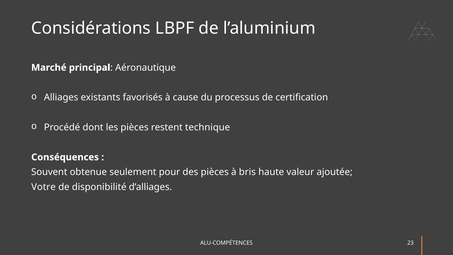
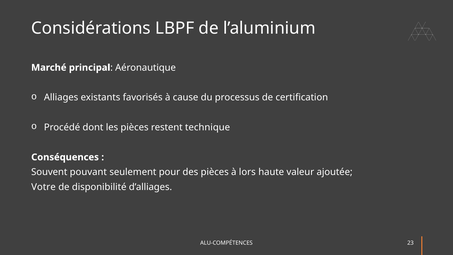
obtenue: obtenue -> pouvant
bris: bris -> lors
